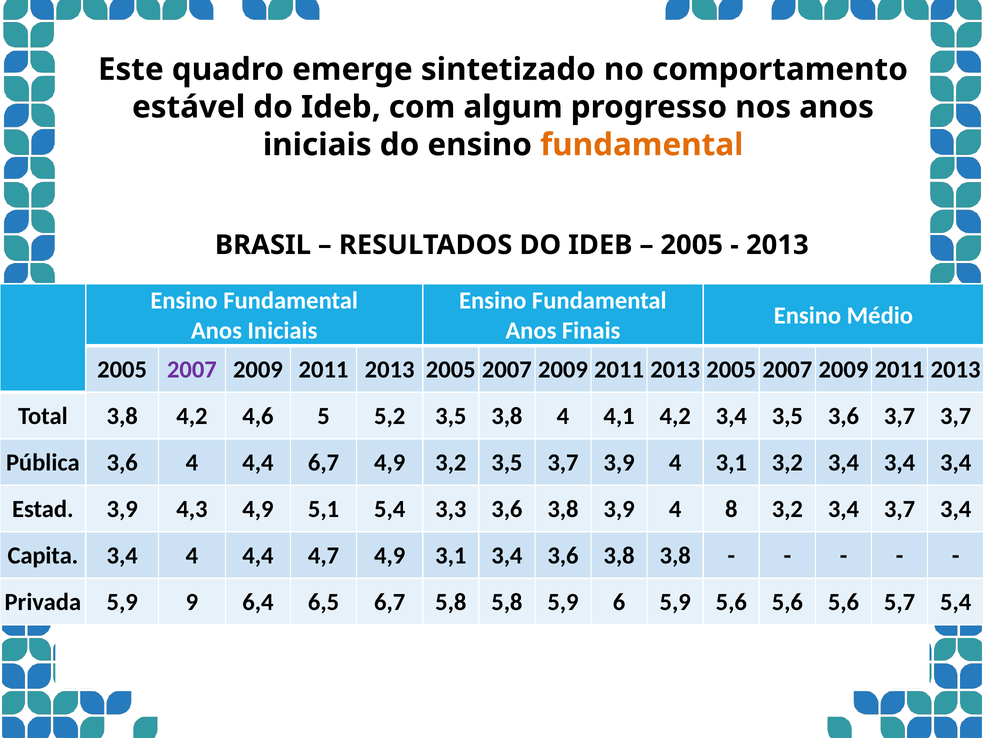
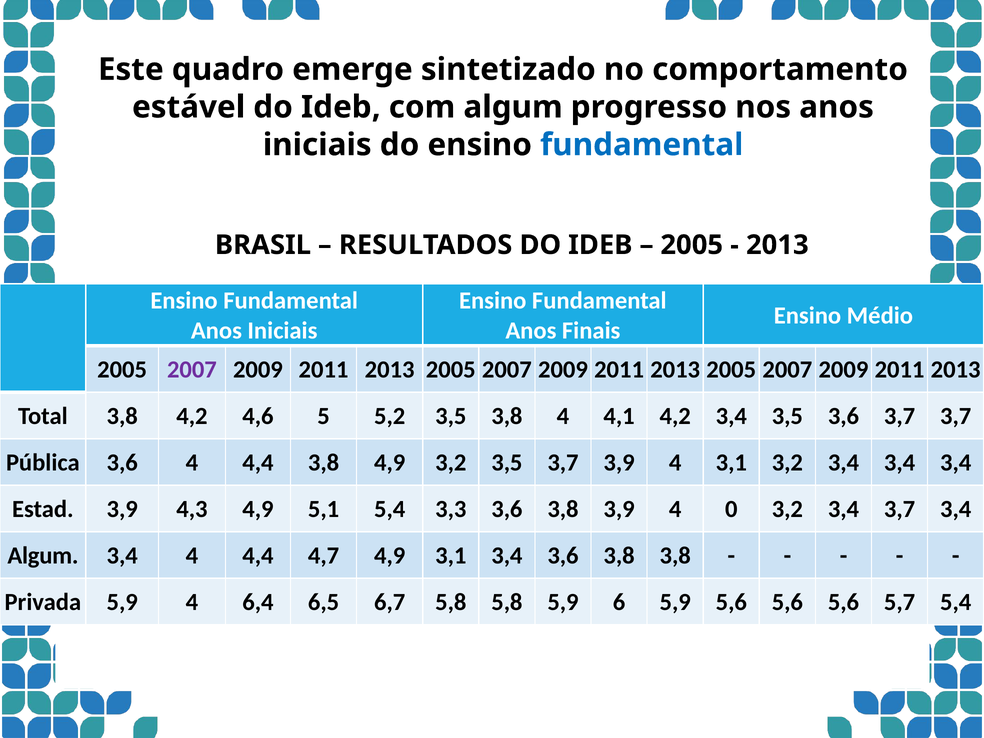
fundamental at (642, 145) colour: orange -> blue
4,4 6,7: 6,7 -> 3,8
8: 8 -> 0
Capita at (43, 556): Capita -> Algum
5,9 9: 9 -> 4
